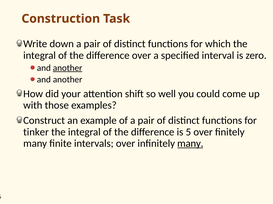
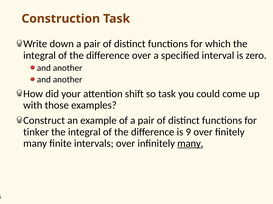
another at (68, 68) underline: present -> none
so well: well -> task
5: 5 -> 9
